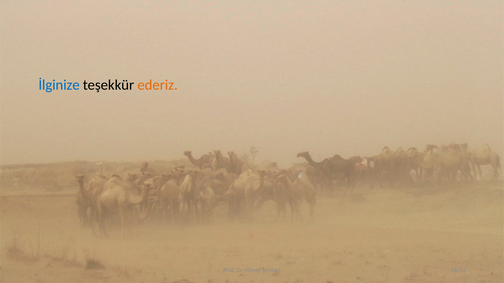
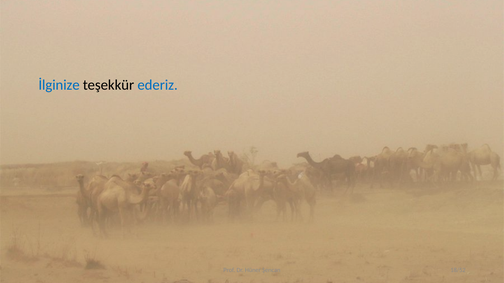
ederiz colour: orange -> blue
